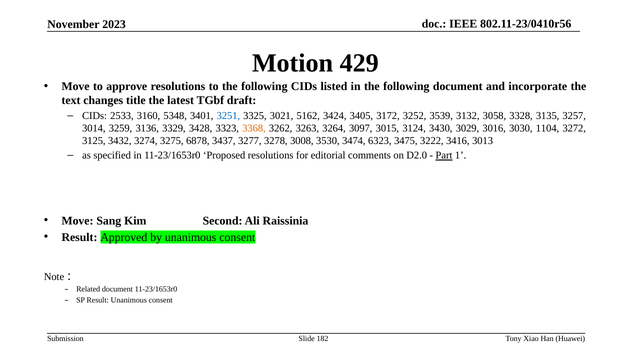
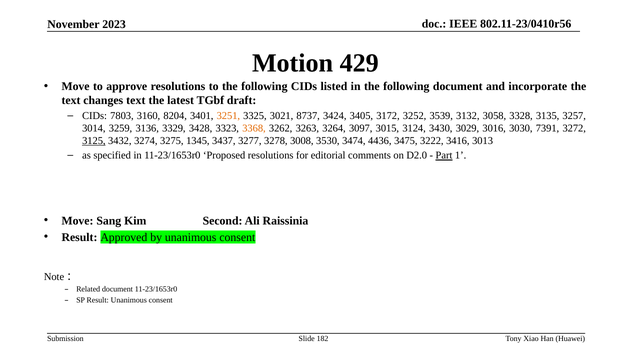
changes title: title -> text
2533: 2533 -> 7803
5348: 5348 -> 8204
3251 colour: blue -> orange
5162: 5162 -> 8737
1104: 1104 -> 7391
3125 underline: none -> present
6878: 6878 -> 1345
6323: 6323 -> 4436
